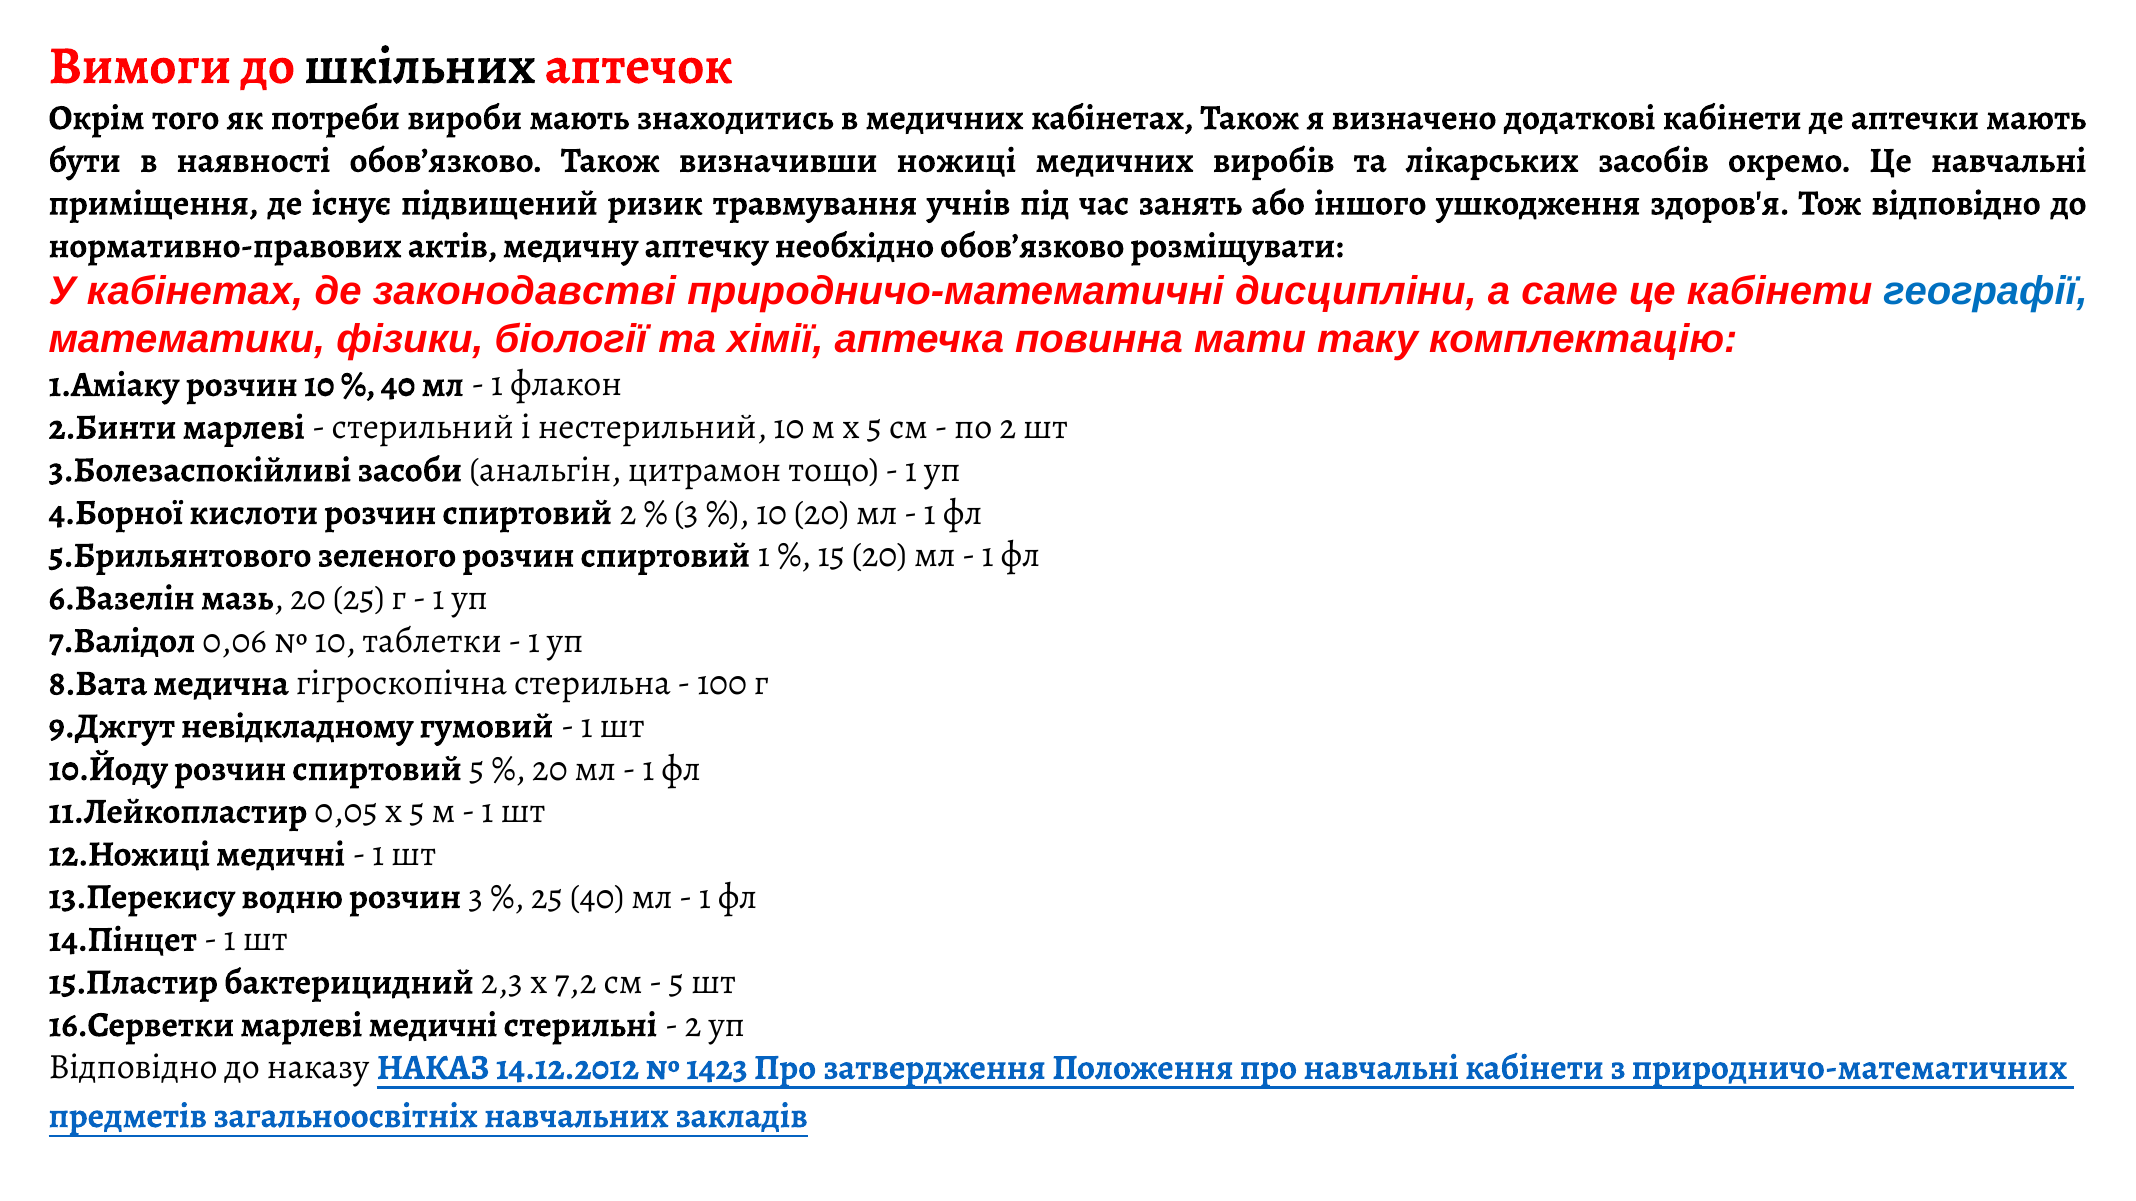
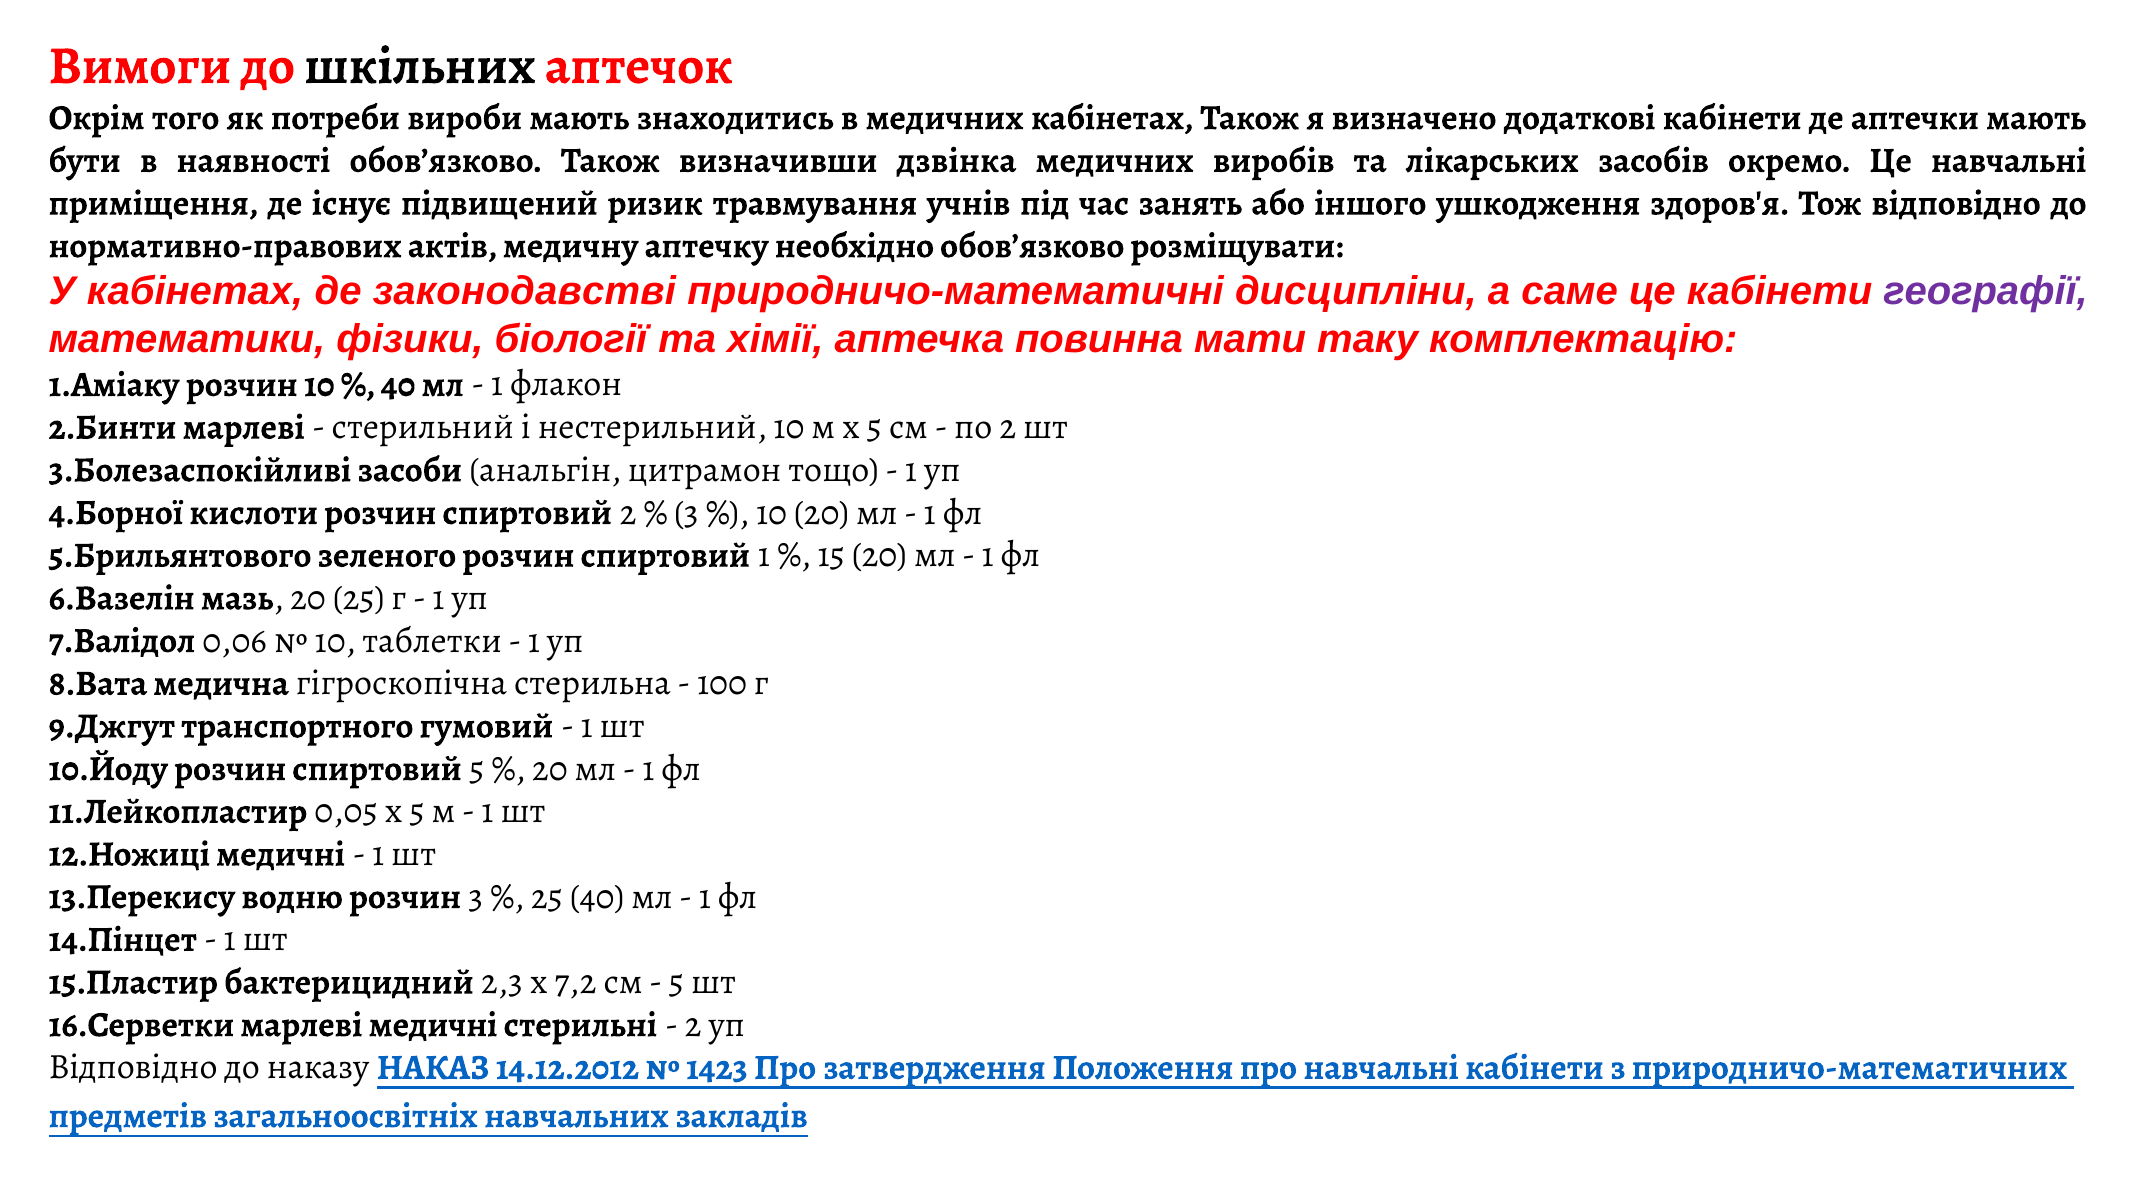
ножиці: ножиці -> дзвінка
географії colour: blue -> purple
невідкладному: невідкладному -> транспортного
